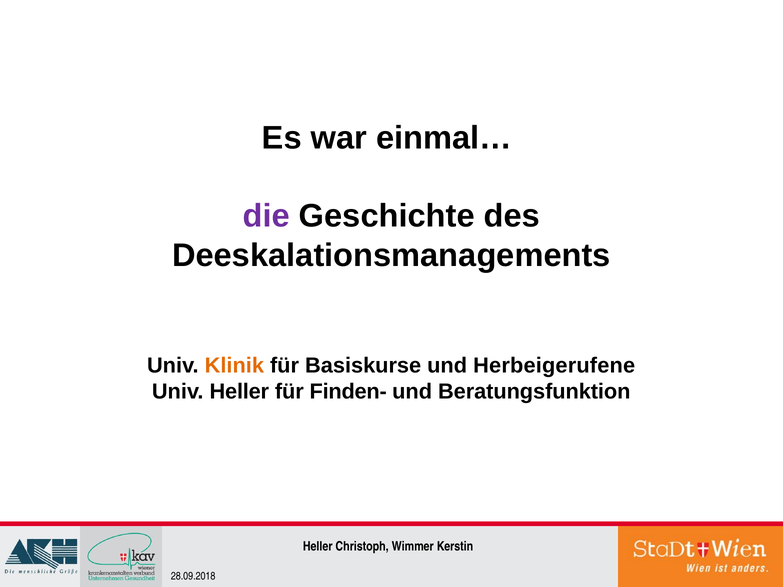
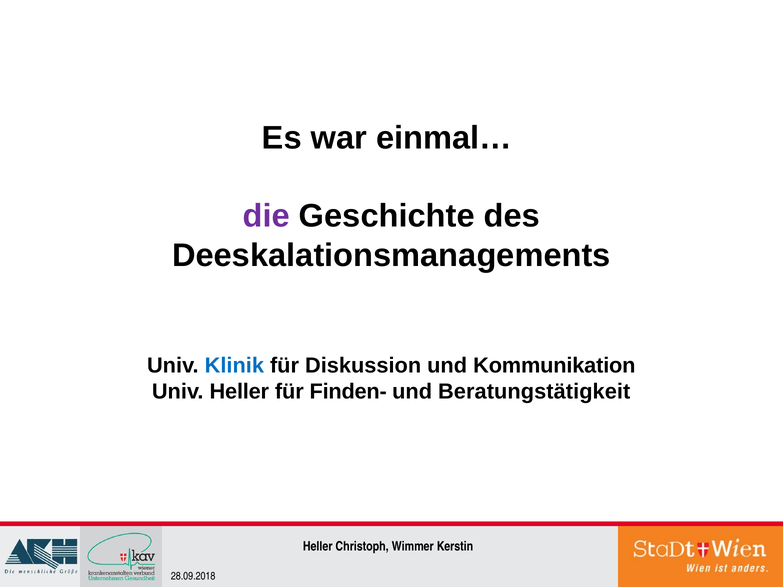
Klinik colour: orange -> blue
Basiskurse: Basiskurse -> Diskussion
Herbeigerufene: Herbeigerufene -> Kommunikation
Beratungsfunktion: Beratungsfunktion -> Beratungstätigkeit
